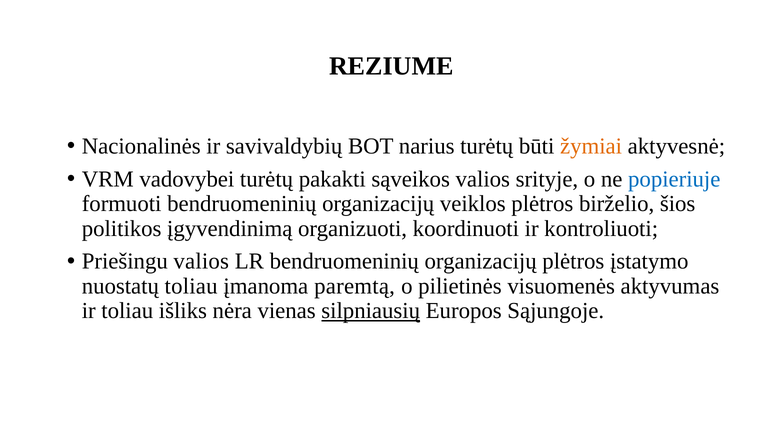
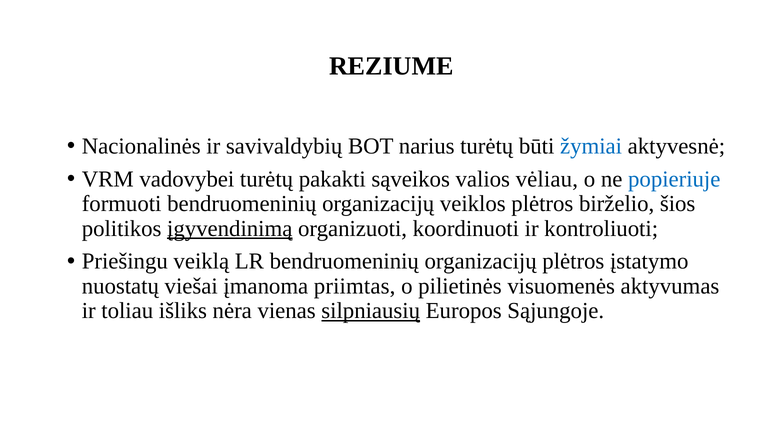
žymiai colour: orange -> blue
srityje: srityje -> vėliau
įgyvendinimą underline: none -> present
Priešingu valios: valios -> veiklą
nuostatų toliau: toliau -> viešai
paremtą: paremtą -> priimtas
